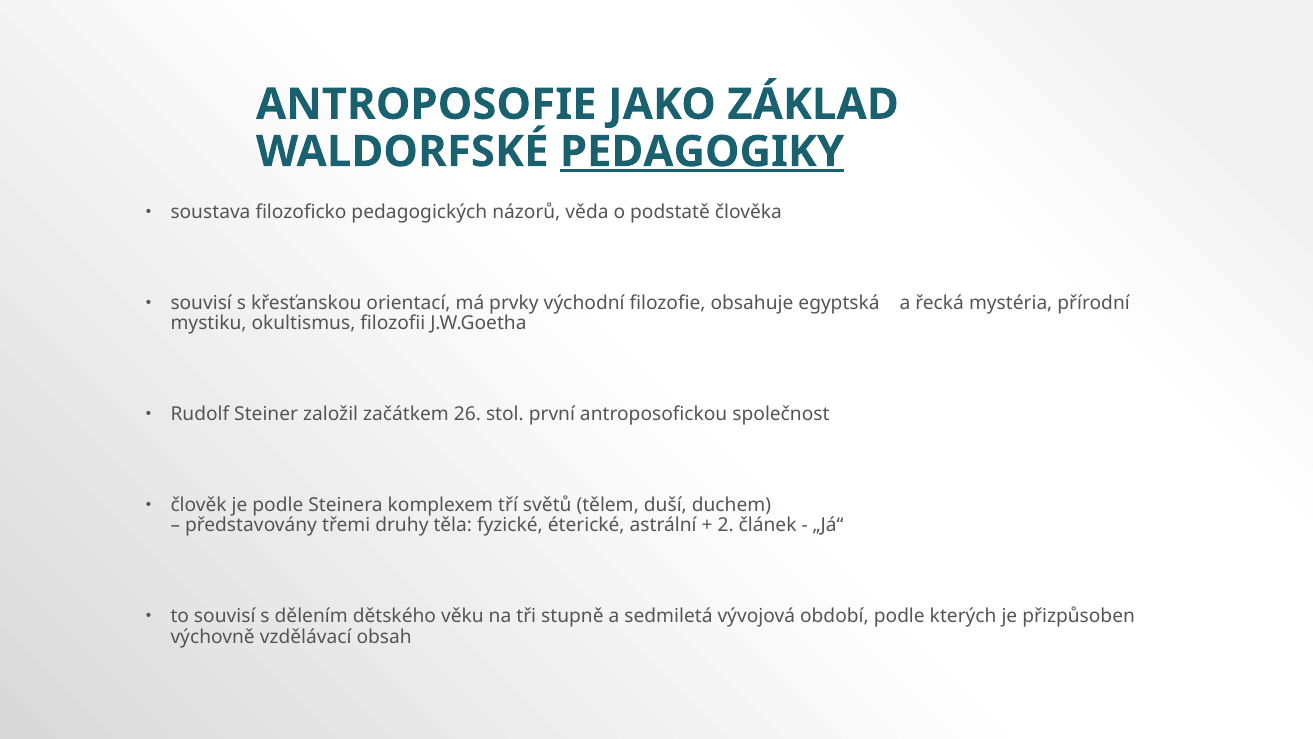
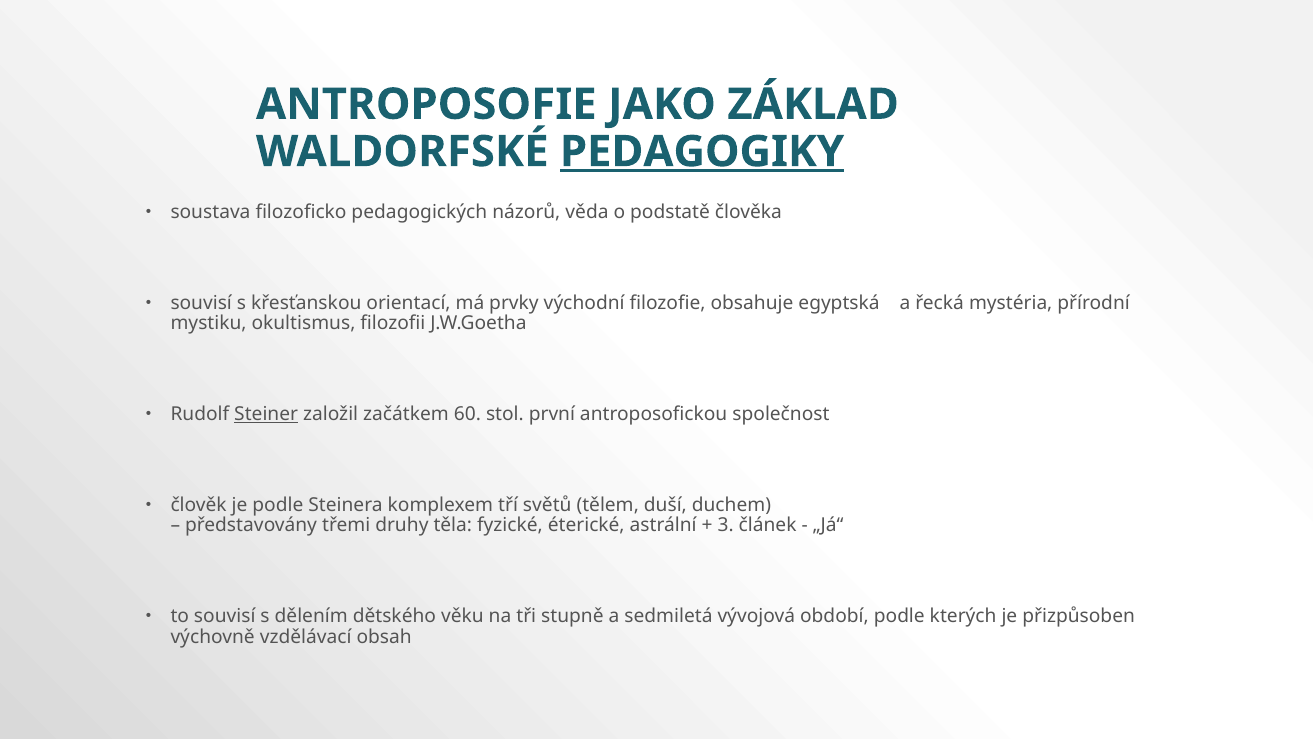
Steiner underline: none -> present
26: 26 -> 60
2: 2 -> 3
